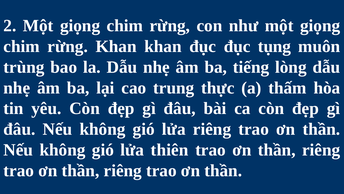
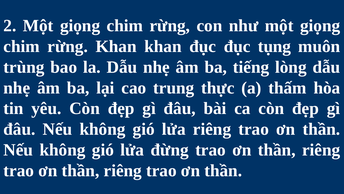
thiên: thiên -> đừng
